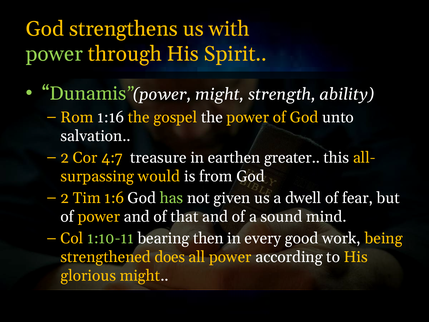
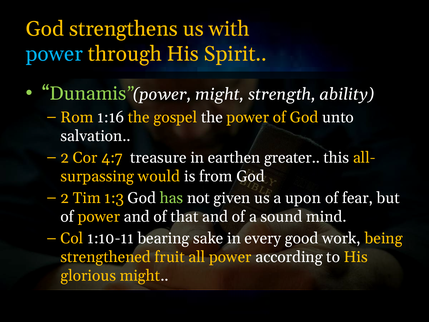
power at (54, 54) colour: light green -> light blue
1:6: 1:6 -> 1:3
dwell: dwell -> upon
1:10-11 colour: light green -> white
then: then -> sake
does: does -> fruit
